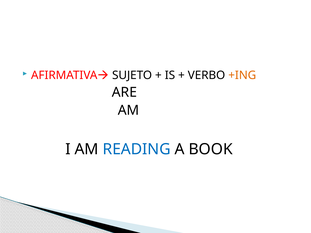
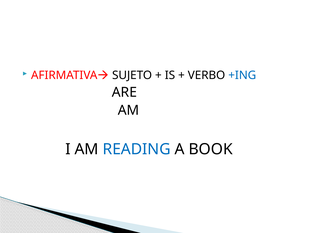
+ING colour: orange -> blue
